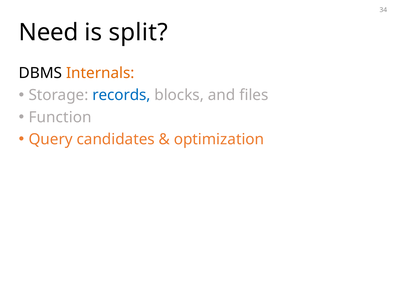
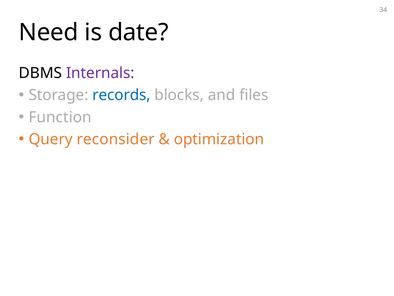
split: split -> date
Internals colour: orange -> purple
candidates: candidates -> reconsider
